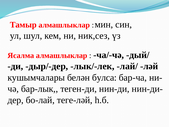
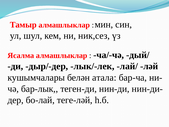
булса: булса -> атала
